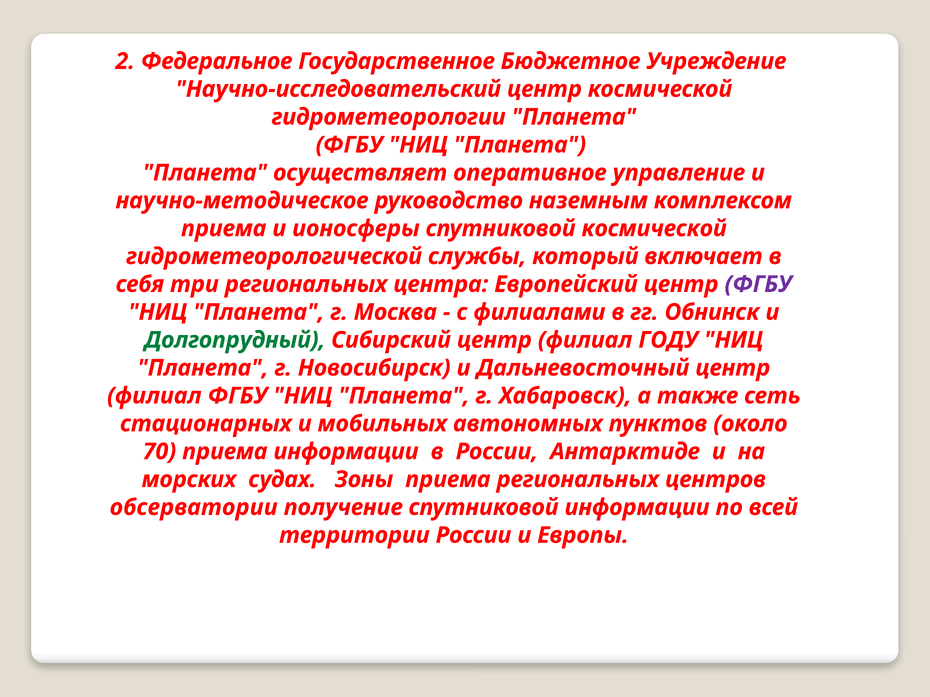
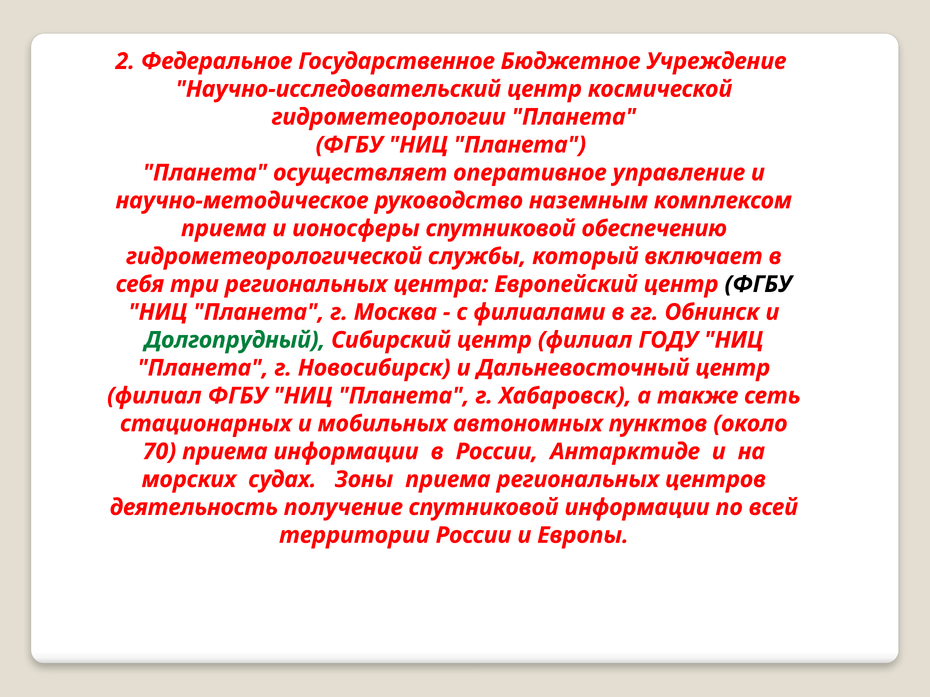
спутниковой космической: космической -> обеспечению
ФГБУ at (758, 284) colour: purple -> black
обсерватории: обсерватории -> деятельность
